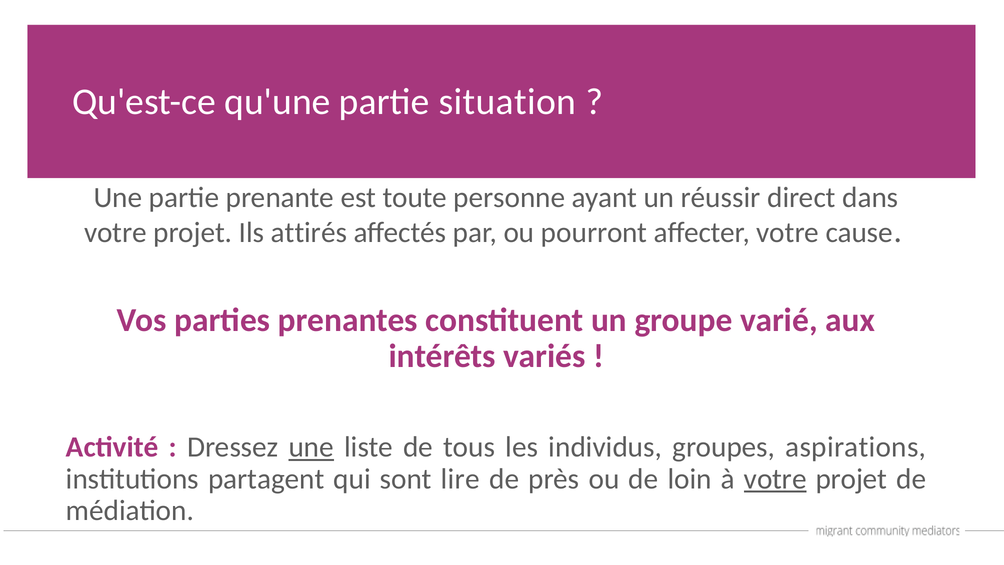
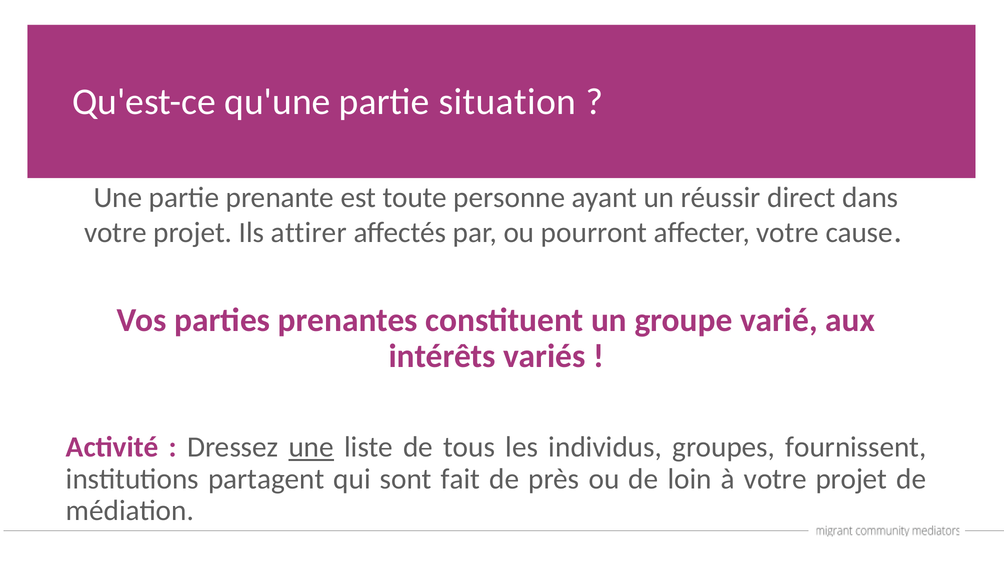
attirés: attirés -> attirer
aspirations: aspirations -> fournissent
lire: lire -> fait
votre at (775, 479) underline: present -> none
